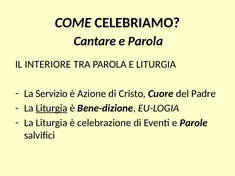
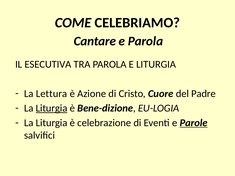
INTERIORE: INTERIORE -> ESECUTIVA
Servizio: Servizio -> Lettura
Parole underline: none -> present
